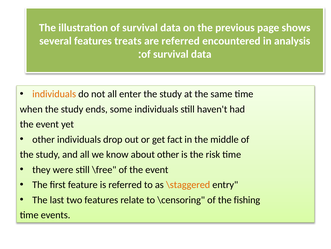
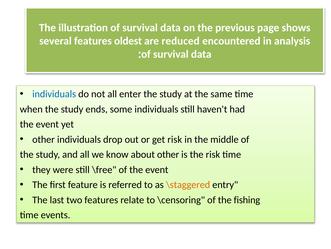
treats: treats -> oldest
are referred: referred -> reduced
individuals at (54, 94) colour: orange -> blue
get fact: fact -> risk
